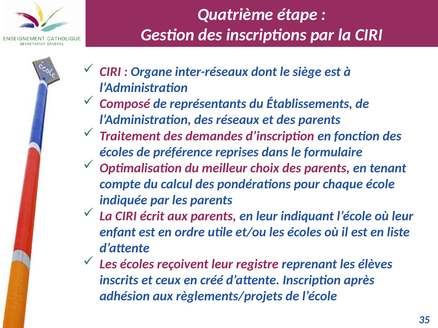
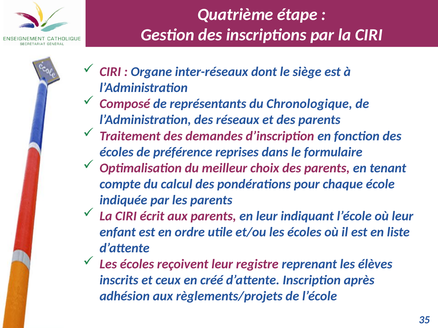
Établissements: Établissements -> Chronologique
